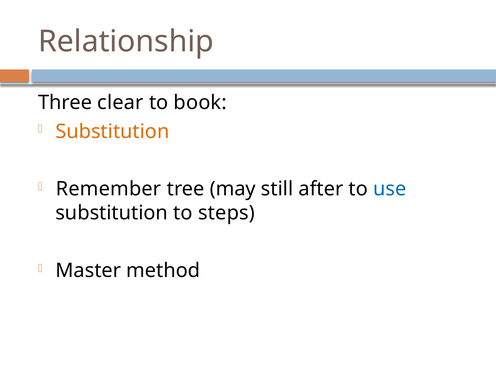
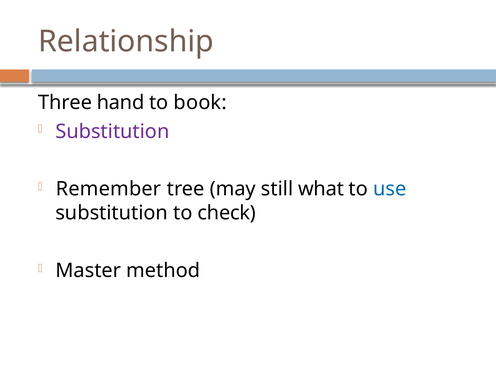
clear: clear -> hand
Substitution at (112, 131) colour: orange -> purple
after: after -> what
steps: steps -> check
